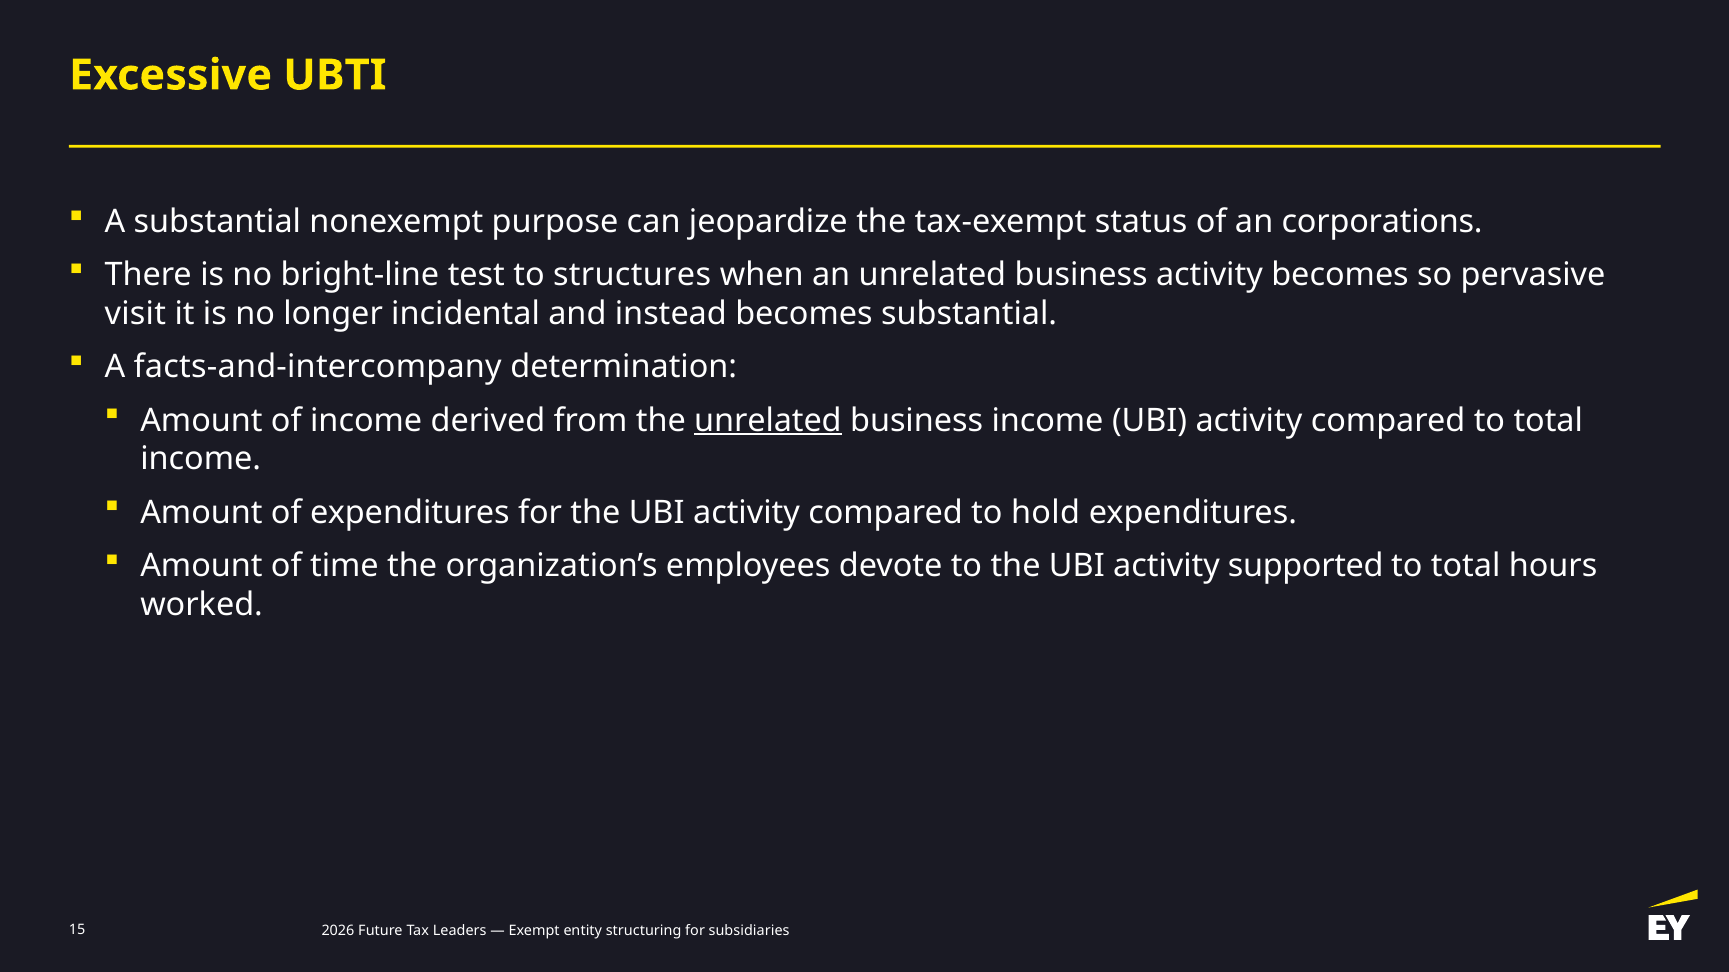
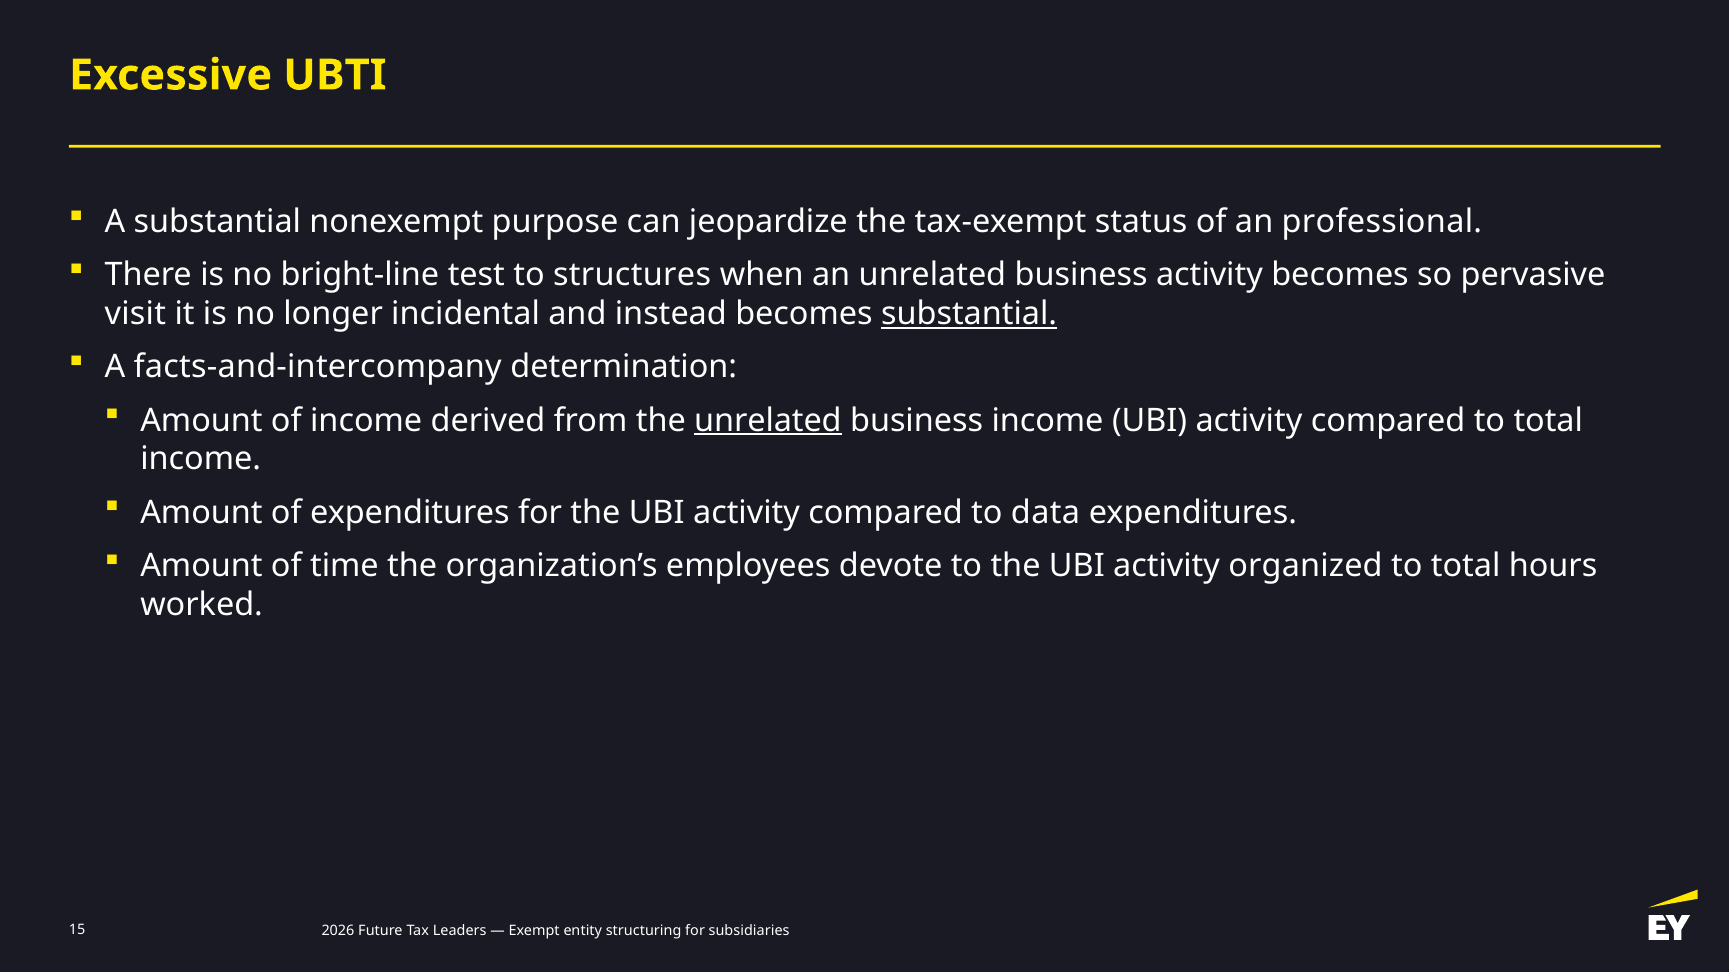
corporations: corporations -> professional
substantial at (969, 314) underline: none -> present
hold: hold -> data
supported: supported -> organized
